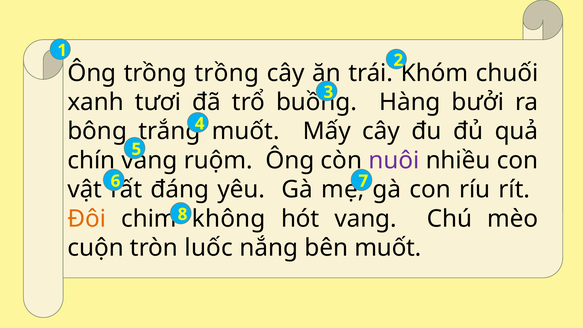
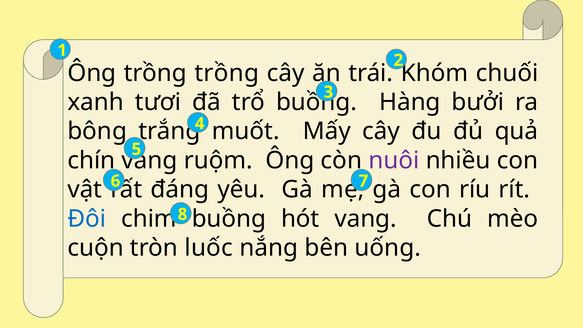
Đôi colour: orange -> blue
chim không: không -> buồng
bên muốt: muốt -> uống
